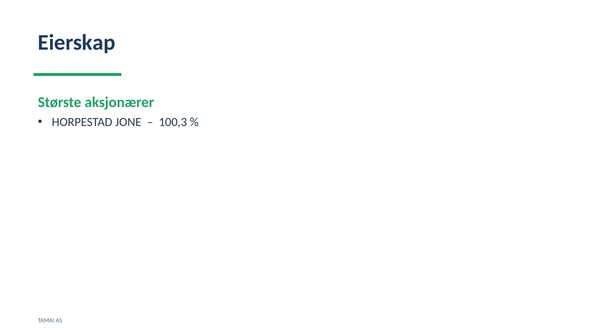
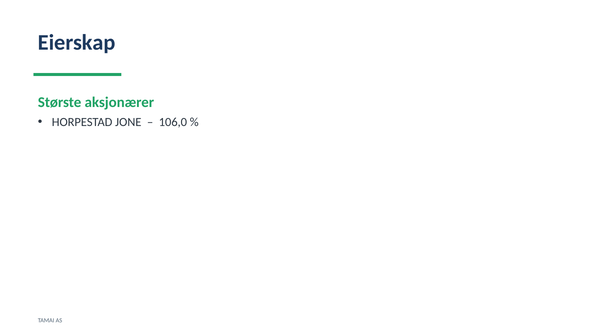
100,3: 100,3 -> 106,0
